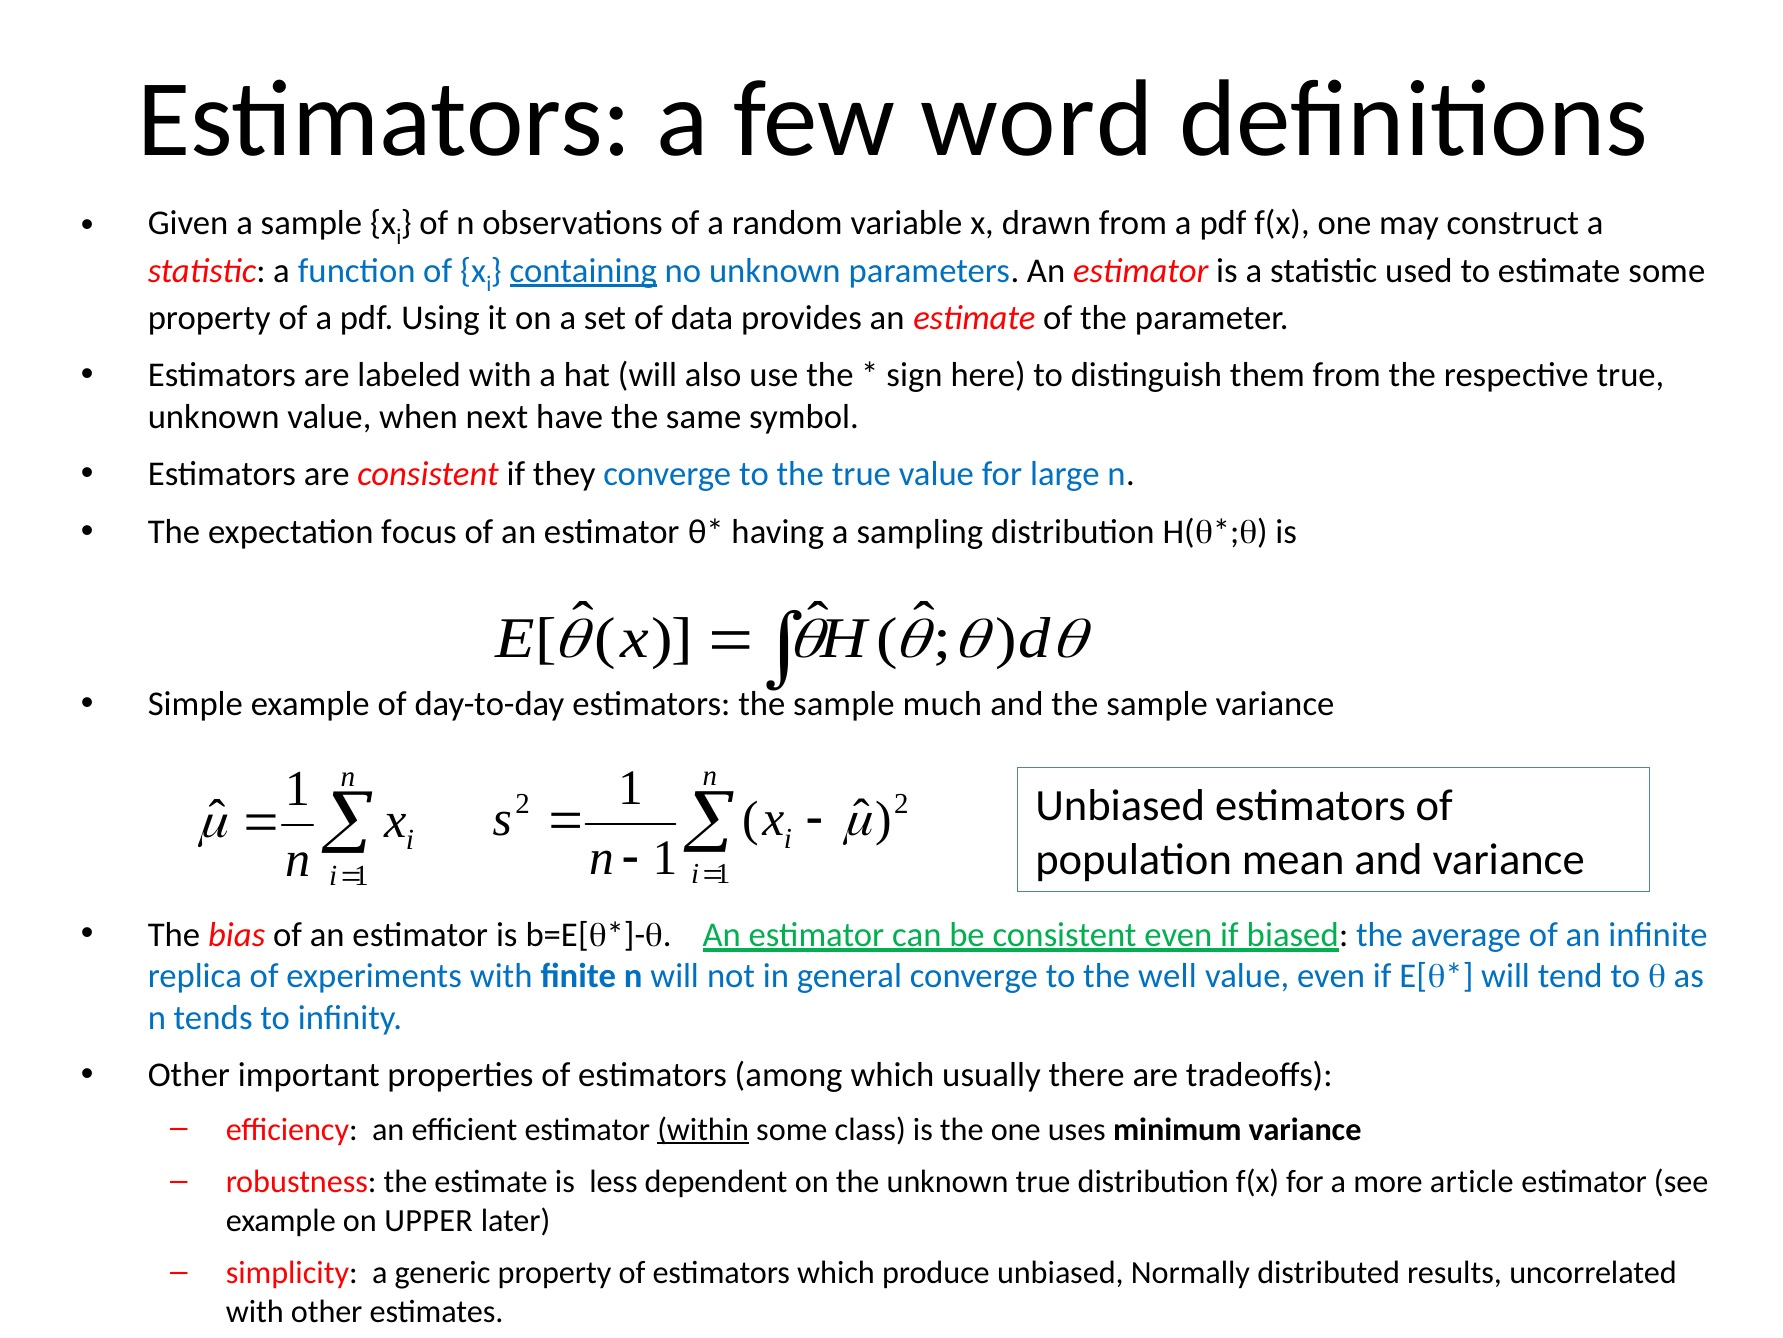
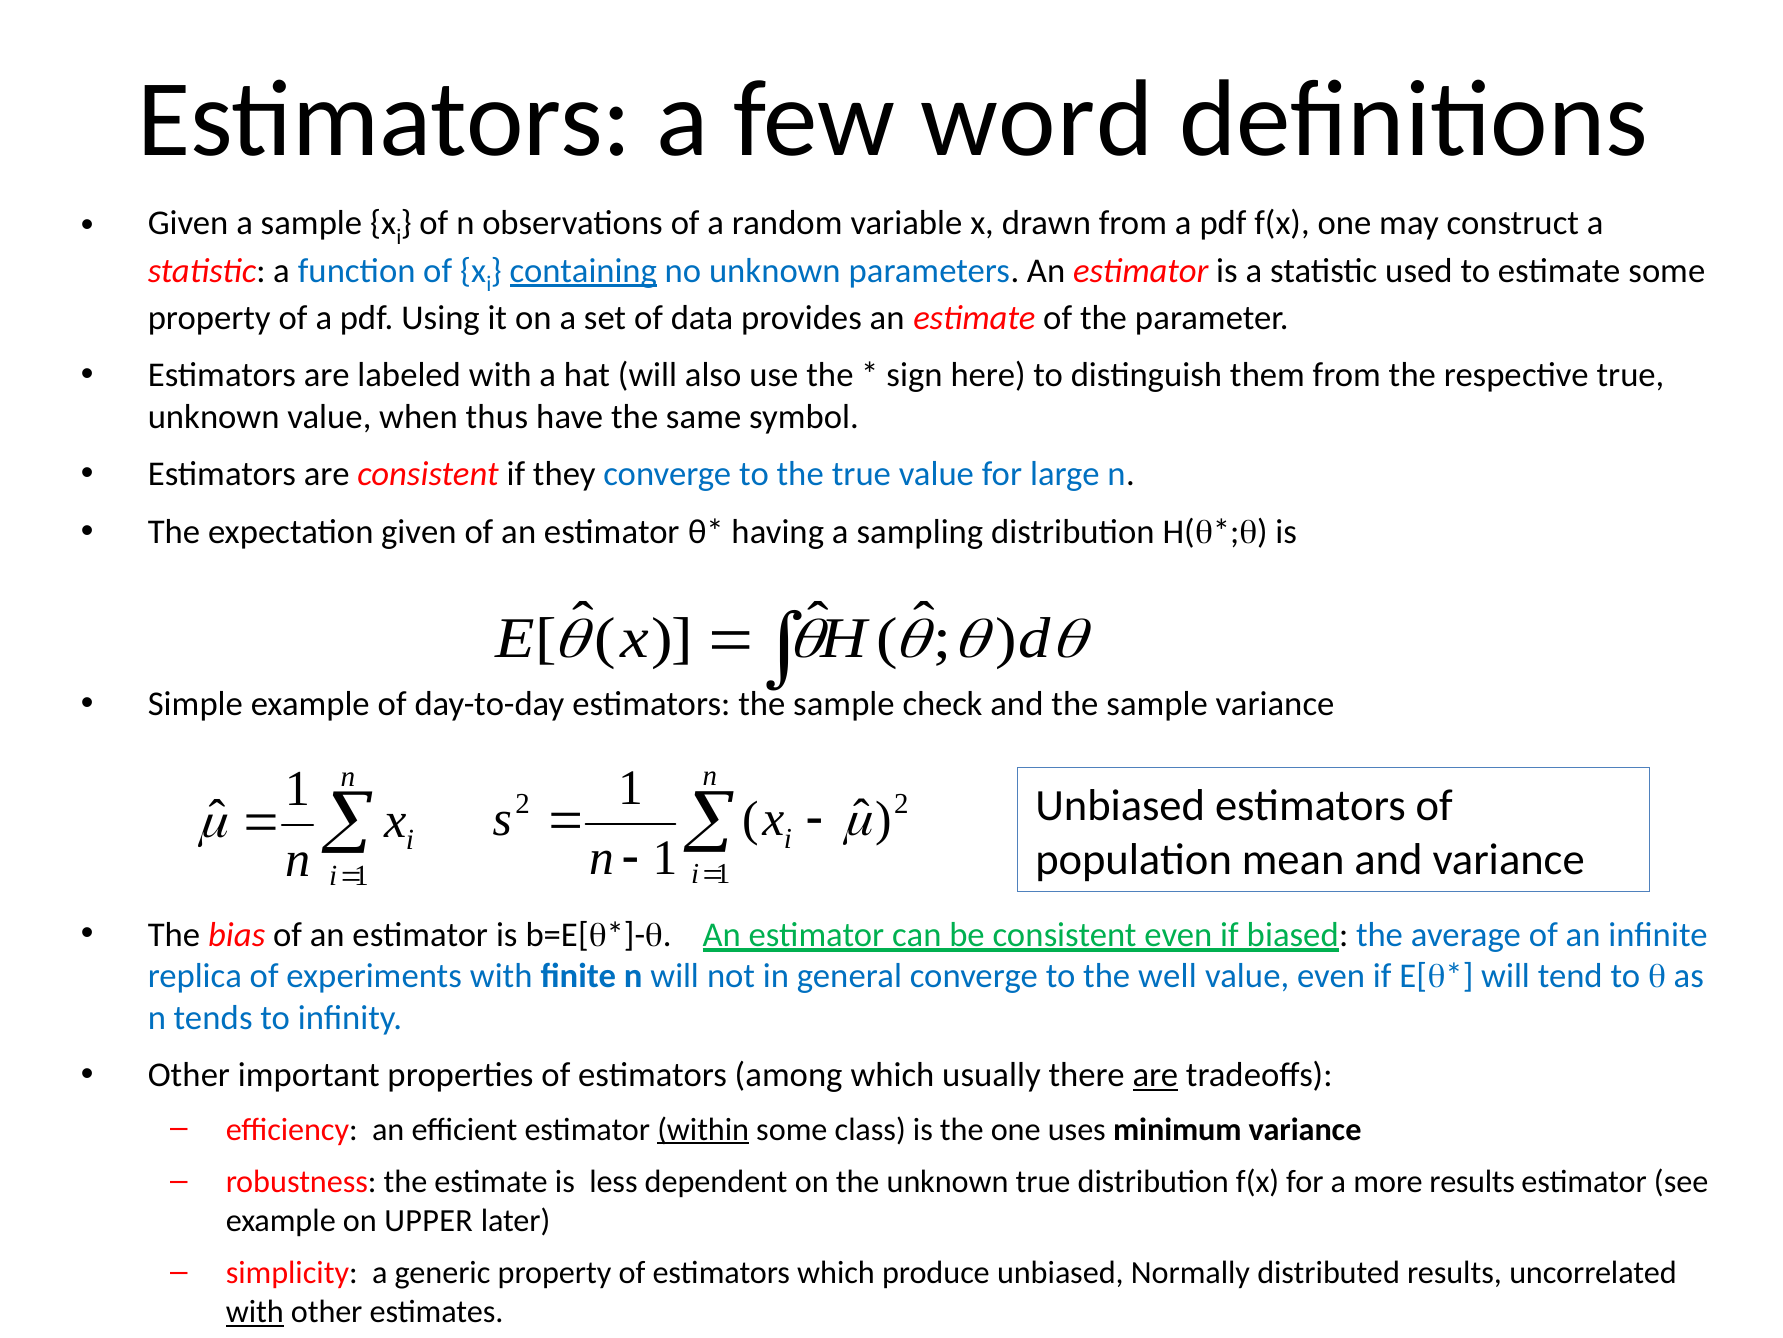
next: next -> thus
expectation focus: focus -> given
much: much -> check
are at (1155, 1075) underline: none -> present
more article: article -> results
with at (255, 1311) underline: none -> present
